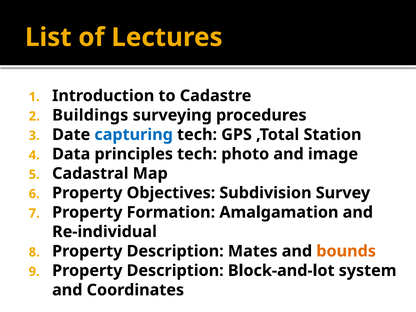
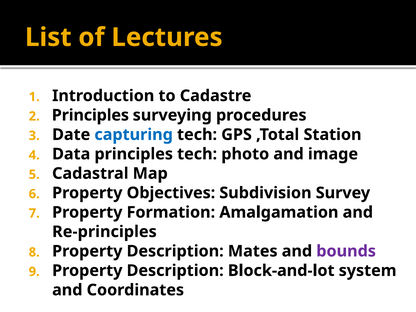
Buildings at (90, 115): Buildings -> Principles
Re-individual: Re-individual -> Re-principles
bounds colour: orange -> purple
